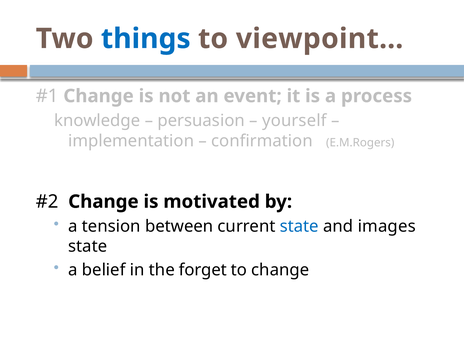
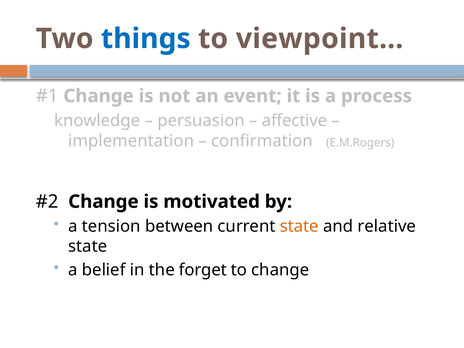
yourself: yourself -> affective
state at (299, 226) colour: blue -> orange
images: images -> relative
